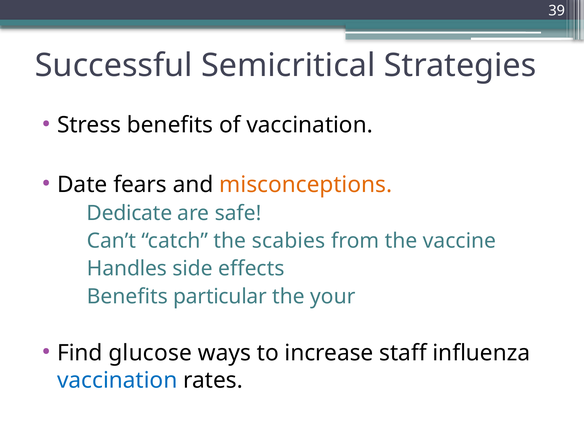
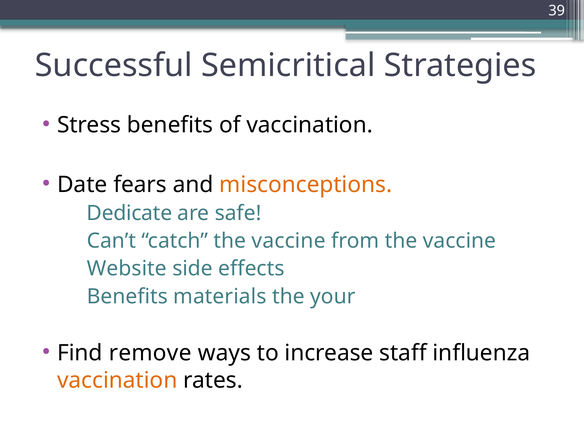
catch the scabies: scabies -> vaccine
Handles: Handles -> Website
particular: particular -> materials
glucose: glucose -> remove
vaccination at (117, 380) colour: blue -> orange
